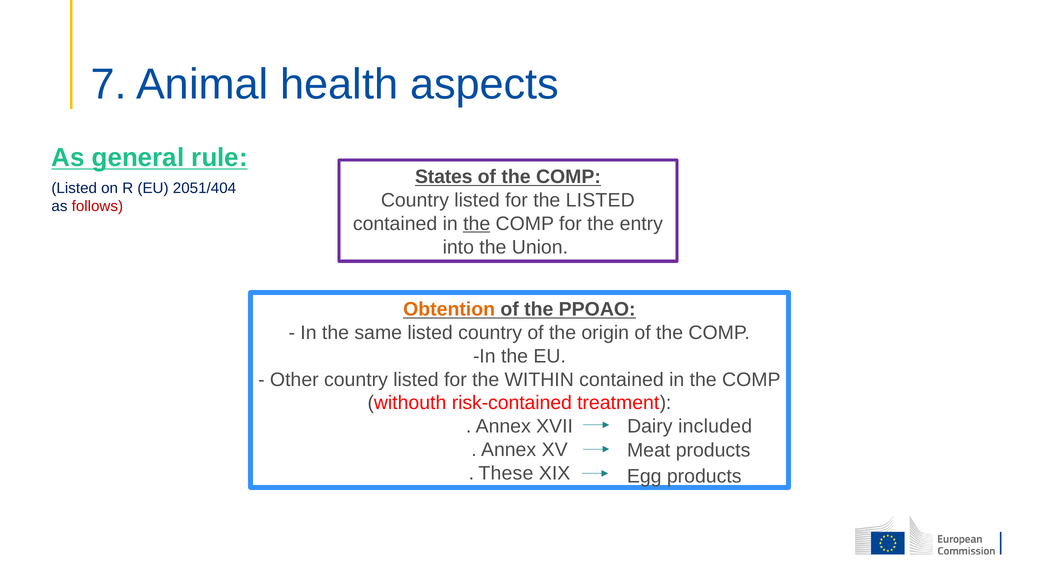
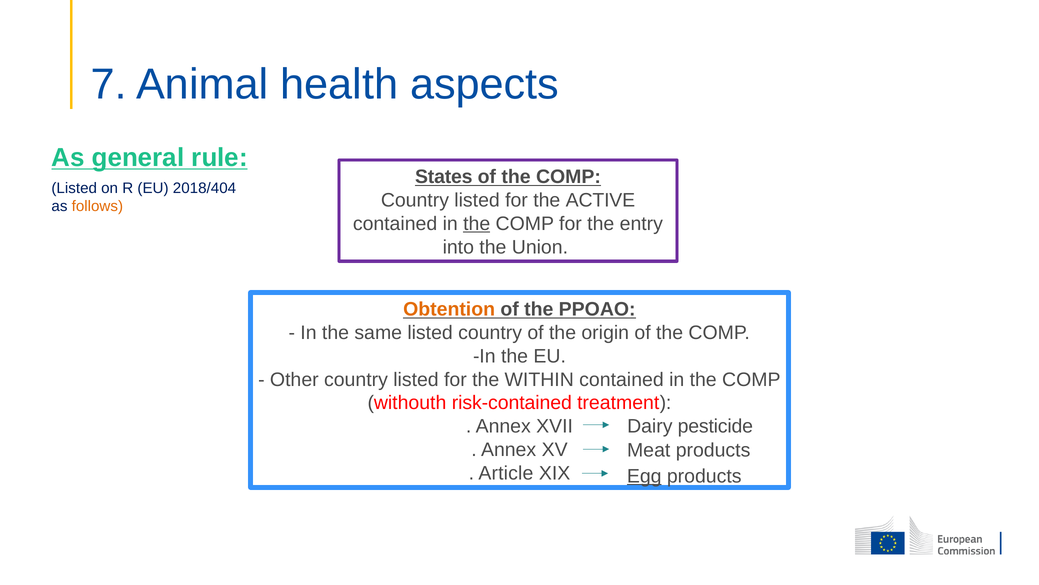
2051/404: 2051/404 -> 2018/404
the LISTED: LISTED -> ACTIVE
follows colour: red -> orange
included: included -> pesticide
These: These -> Article
Egg underline: none -> present
